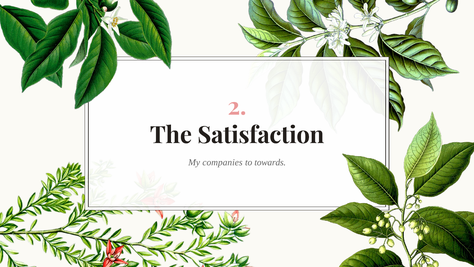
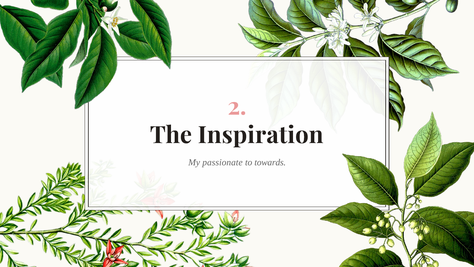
Satisfaction: Satisfaction -> Inspiration
companies: companies -> passionate
